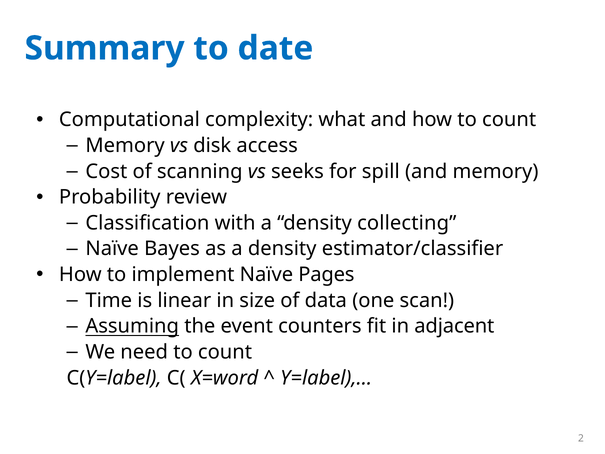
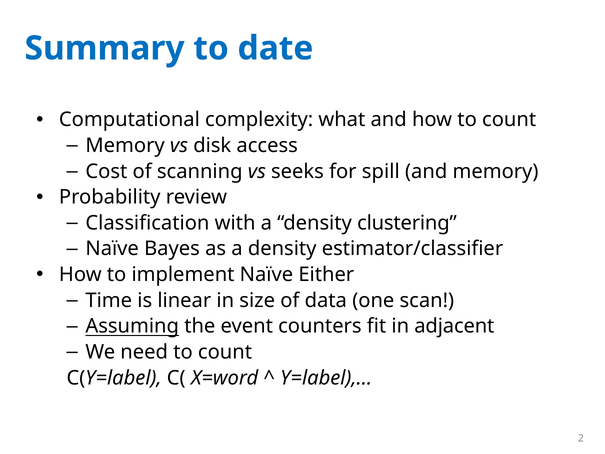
collecting: collecting -> clustering
Pages: Pages -> Either
